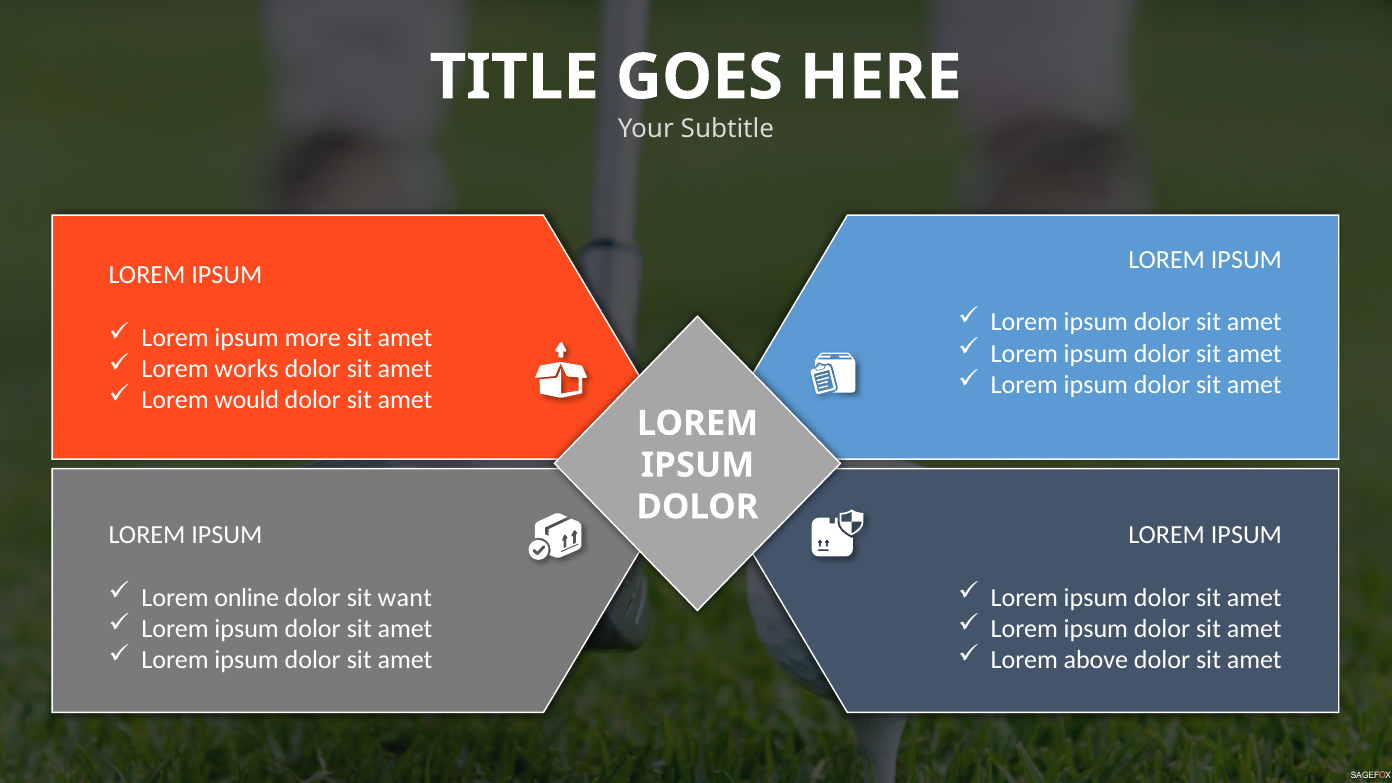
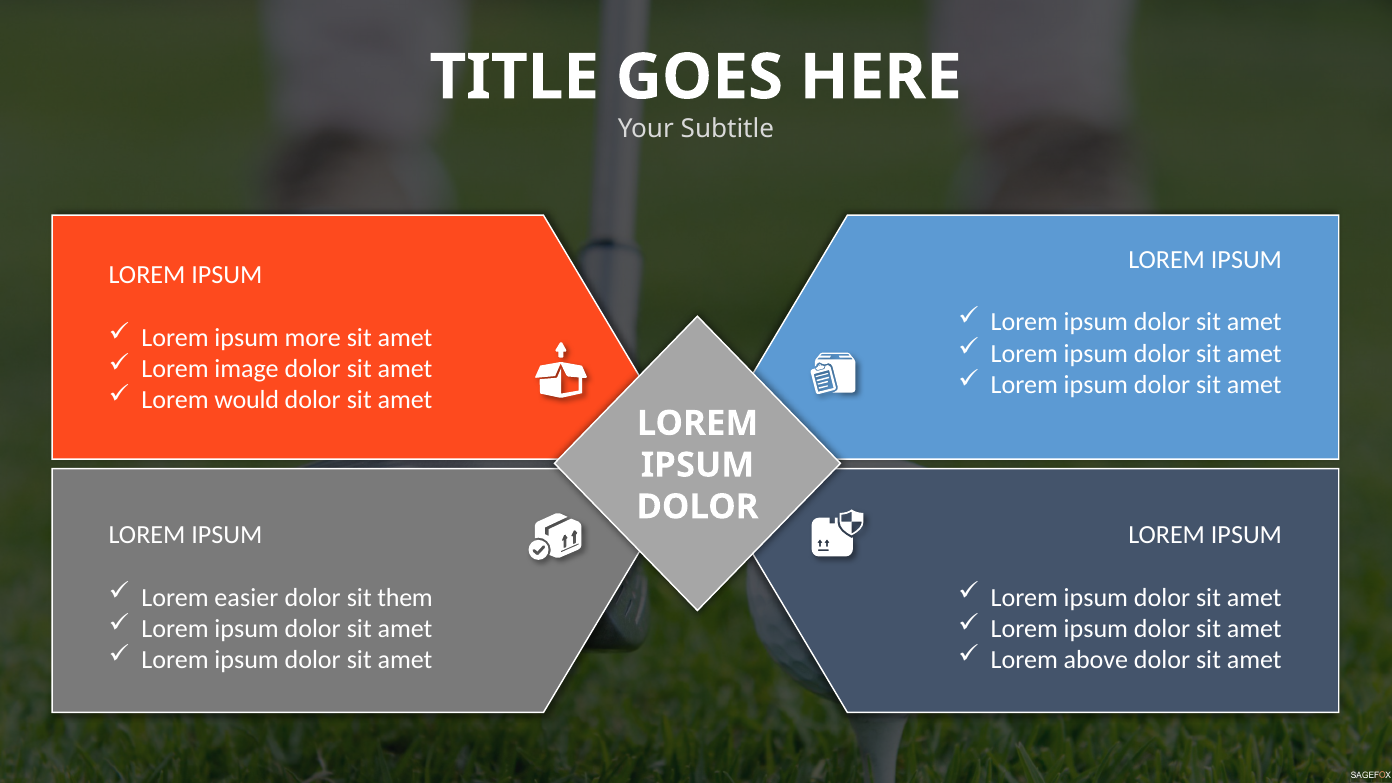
works: works -> image
online: online -> easier
want: want -> them
